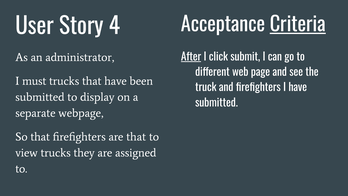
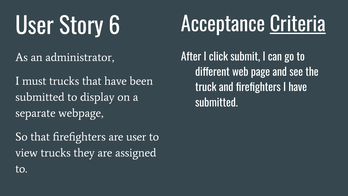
4: 4 -> 6
After underline: present -> none
are that: that -> user
